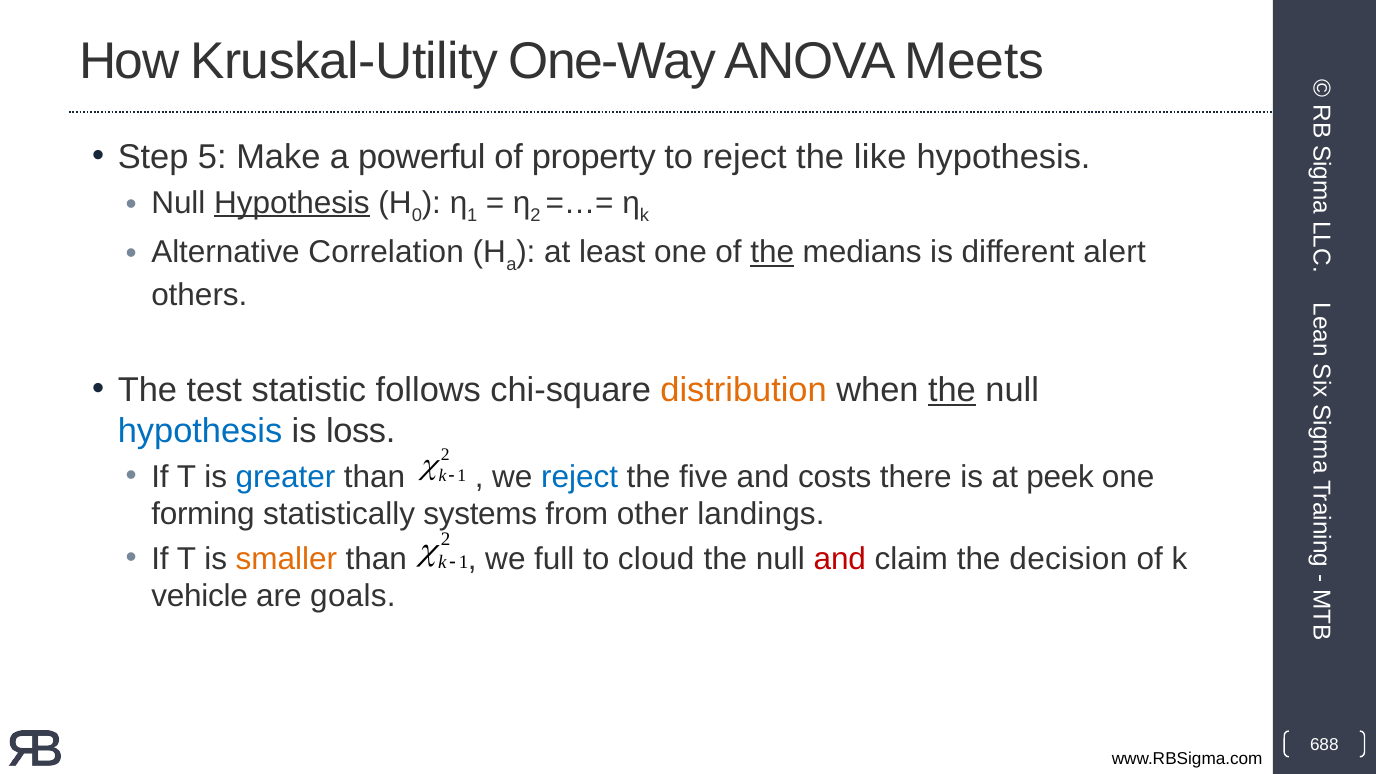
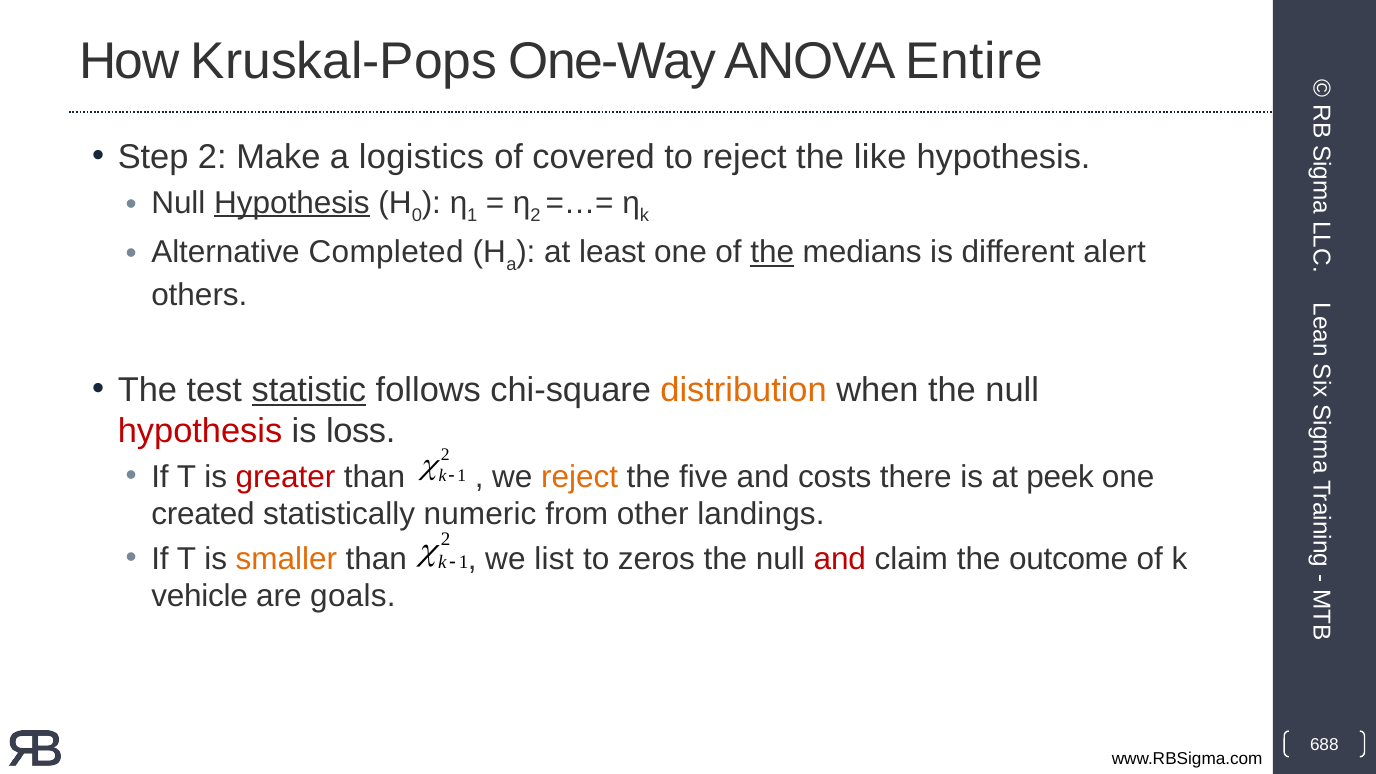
Kruskal-Utility: Kruskal-Utility -> Kruskal-Pops
Meets: Meets -> Entire
Step 5: 5 -> 2
powerful: powerful -> logistics
property: property -> covered
Correlation: Correlation -> Completed
statistic underline: none -> present
the at (952, 390) underline: present -> none
hypothesis at (200, 431) colour: blue -> red
greater colour: blue -> red
reject at (580, 477) colour: blue -> orange
forming: forming -> created
systems: systems -> numeric
full: full -> list
cloud: cloud -> zeros
decision: decision -> outcome
